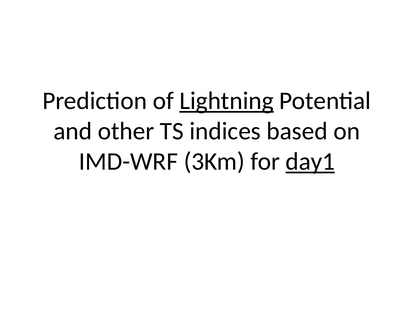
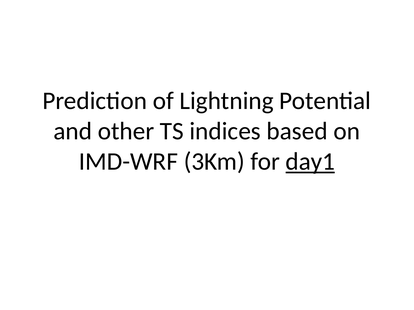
Lightning underline: present -> none
